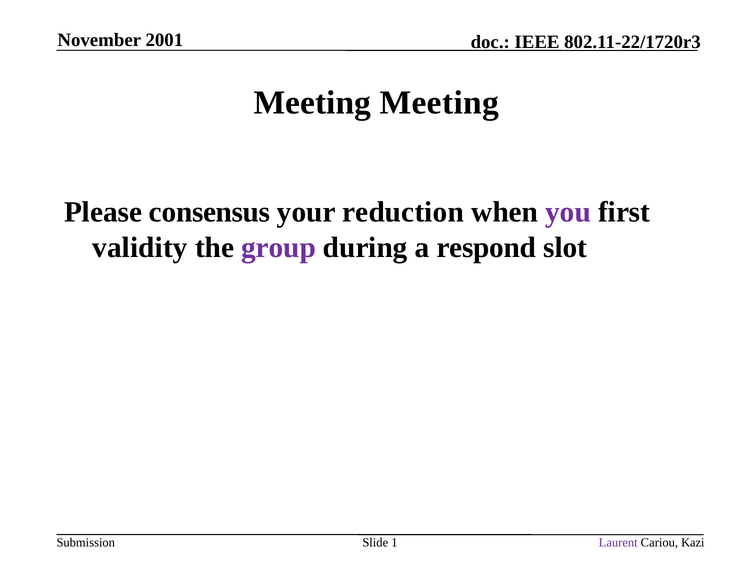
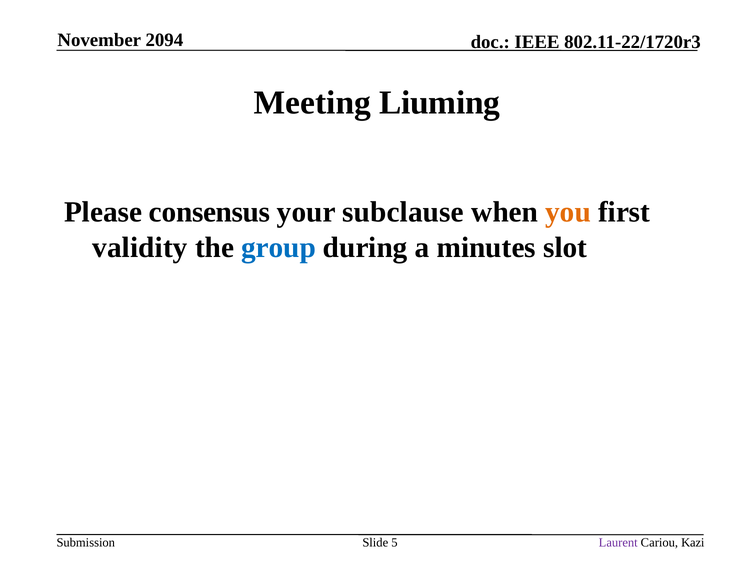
2001: 2001 -> 2094
Meeting Meeting: Meeting -> Liuming
reduction: reduction -> subclause
you colour: purple -> orange
group colour: purple -> blue
respond: respond -> minutes
1: 1 -> 5
